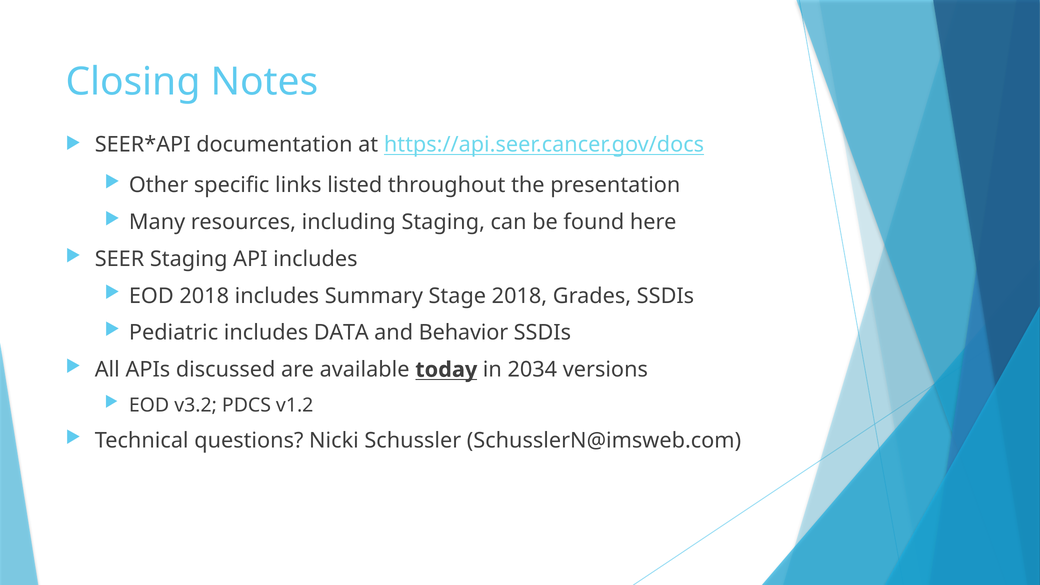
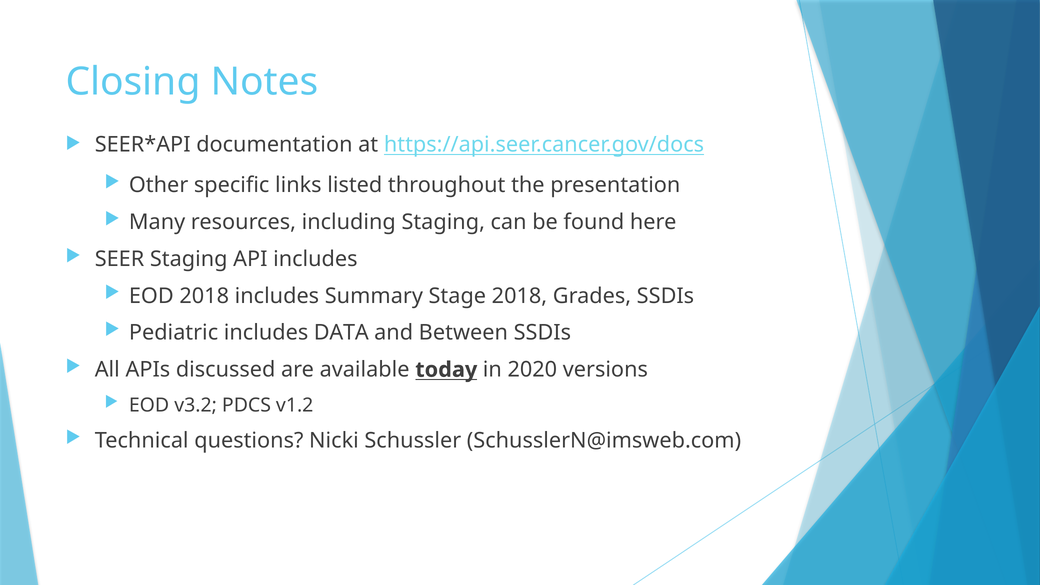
Behavior: Behavior -> Between
2034: 2034 -> 2020
